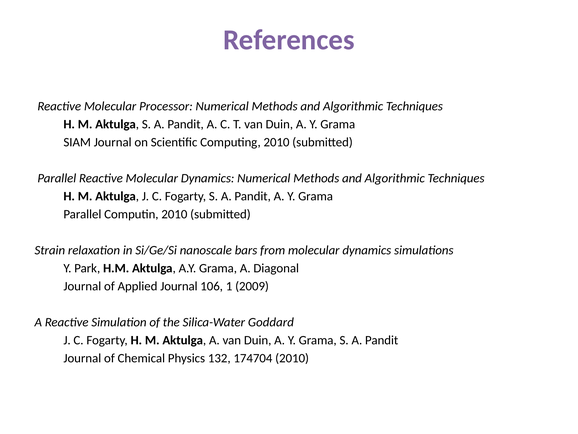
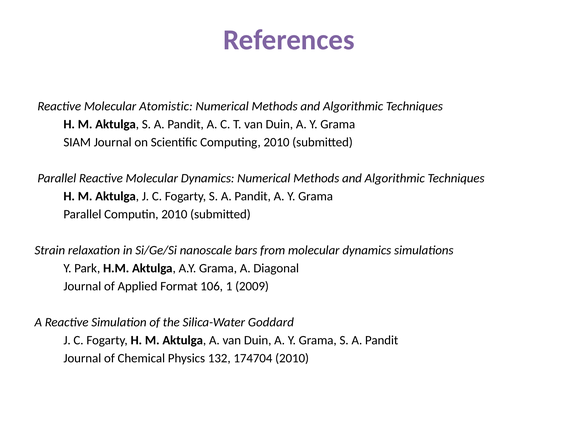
Processor: Processor -> Atomistic
Applied Journal: Journal -> Format
